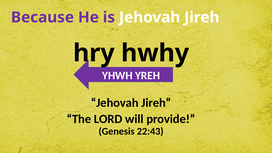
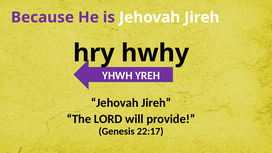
22:43: 22:43 -> 22:17
